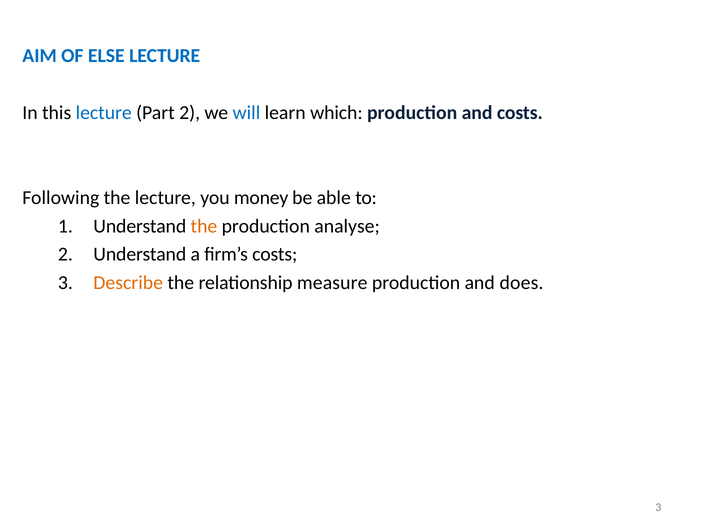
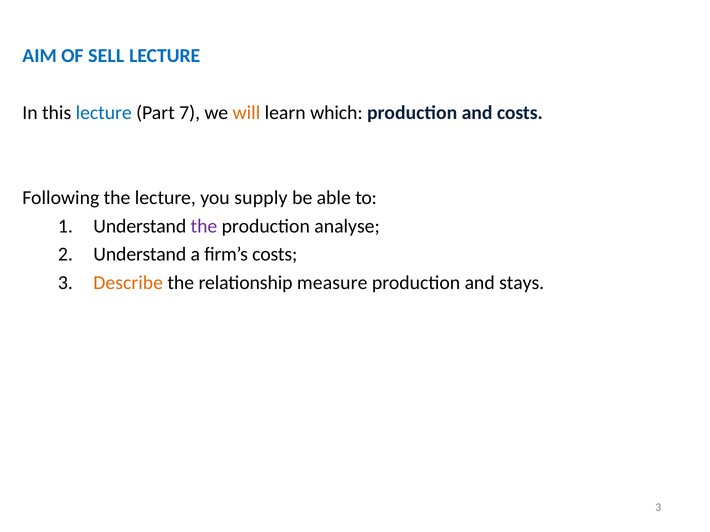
ELSE: ELSE -> SELL
Part 2: 2 -> 7
will colour: blue -> orange
money: money -> supply
the at (204, 226) colour: orange -> purple
does: does -> stays
